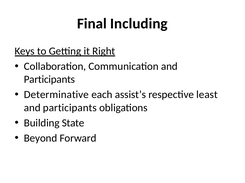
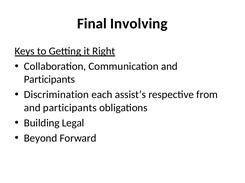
Including: Including -> Involving
Determinative: Determinative -> Discrimination
least: least -> from
State: State -> Legal
